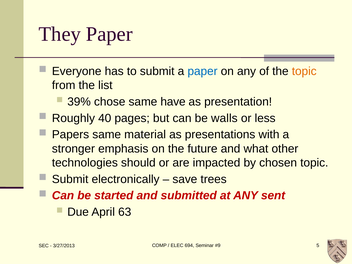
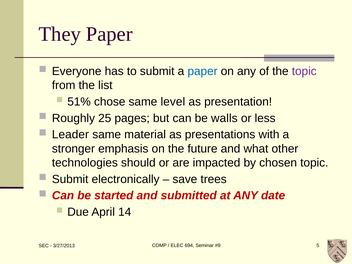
topic at (304, 71) colour: orange -> purple
39%: 39% -> 51%
have: have -> level
40: 40 -> 25
Papers: Papers -> Leader
sent: sent -> date
63: 63 -> 14
